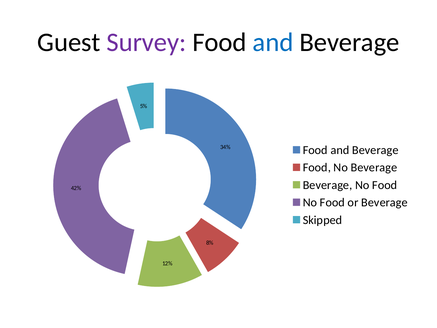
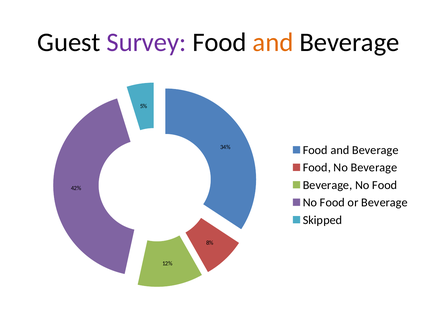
and at (273, 42) colour: blue -> orange
